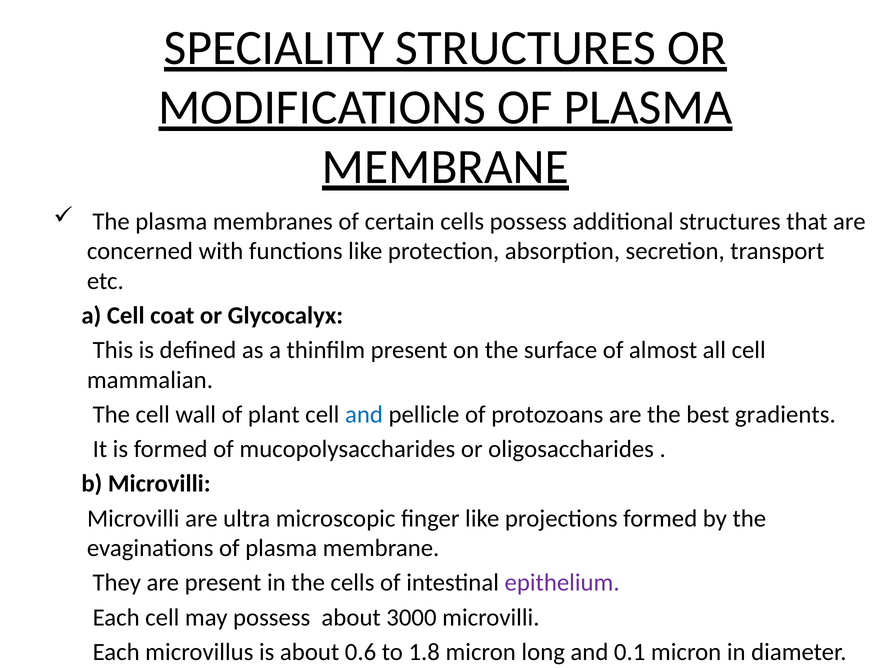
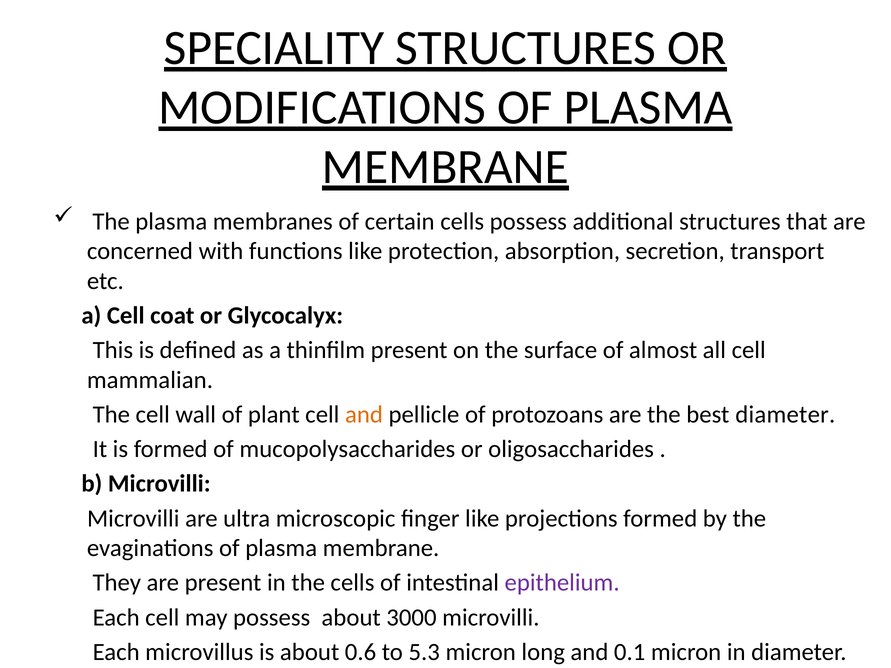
and at (364, 415) colour: blue -> orange
best gradients: gradients -> diameter
1.8: 1.8 -> 5.3
